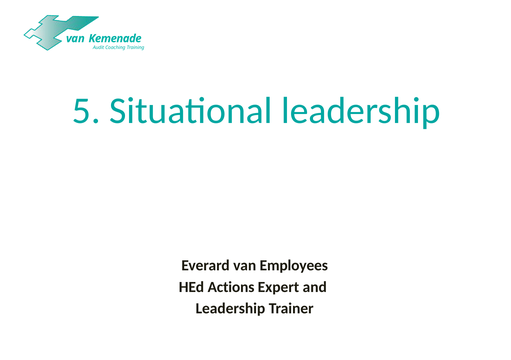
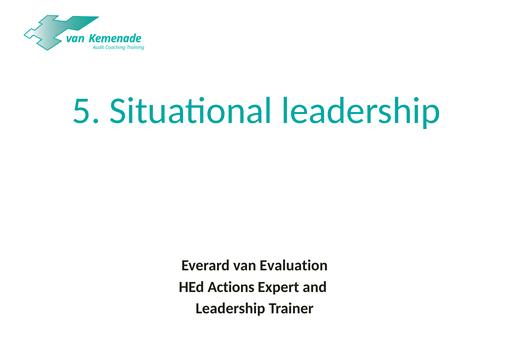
Employees: Employees -> Evaluation
